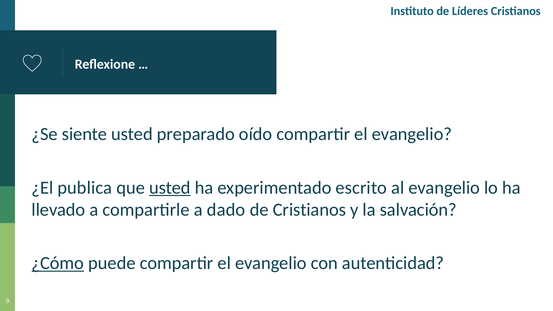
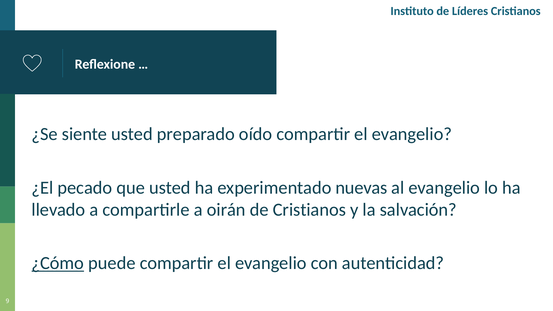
publica: publica -> pecado
usted at (170, 188) underline: present -> none
escrito: escrito -> nuevas
dado: dado -> oirán
